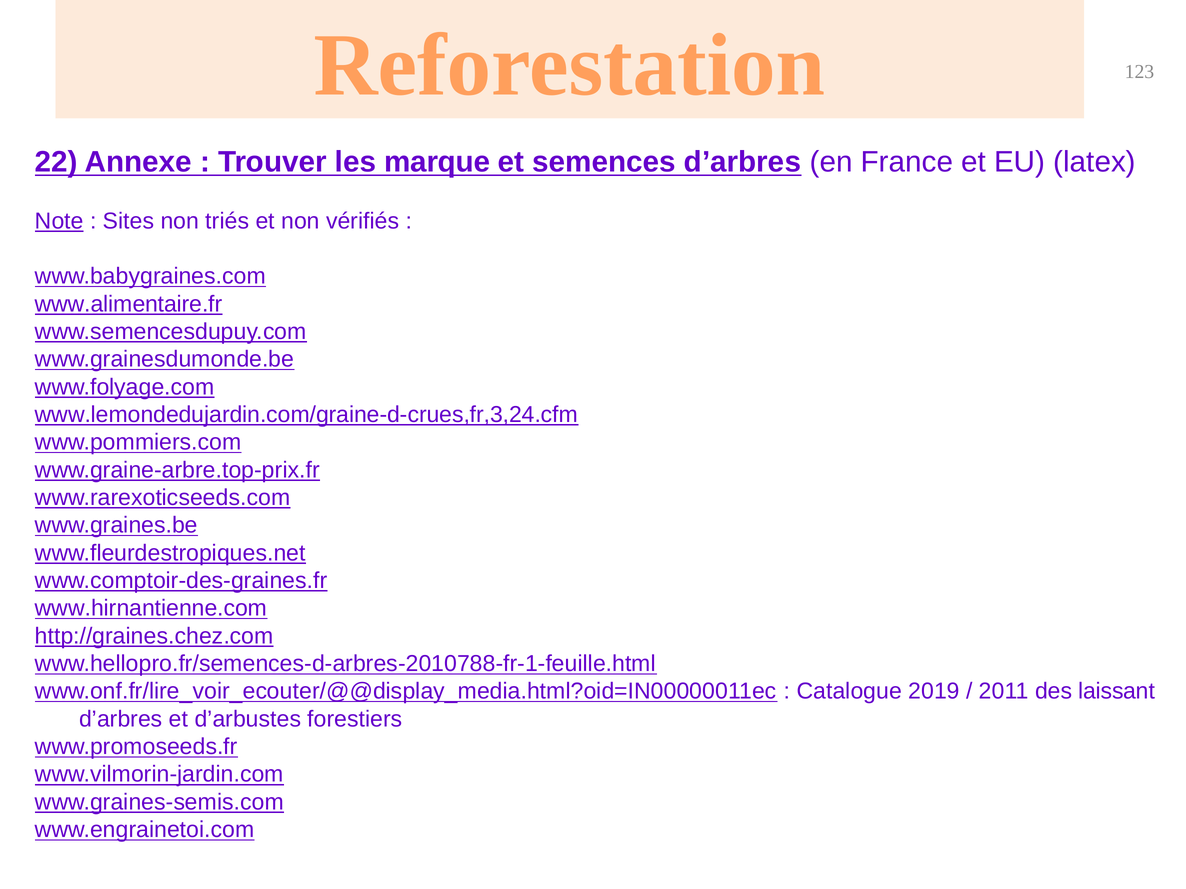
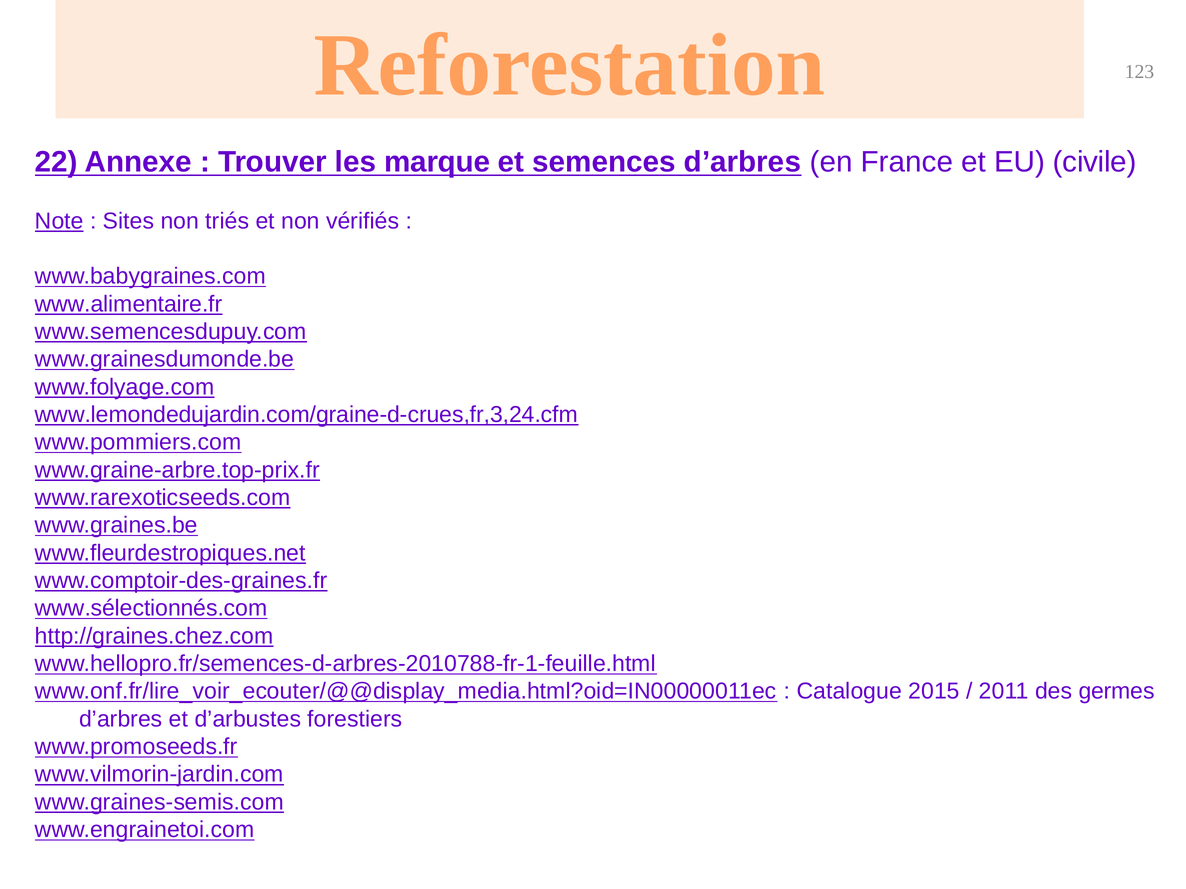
latex: latex -> civile
www.hirnantienne.com: www.hirnantienne.com -> www.sélectionnés.com
2019: 2019 -> 2015
laissant: laissant -> germes
